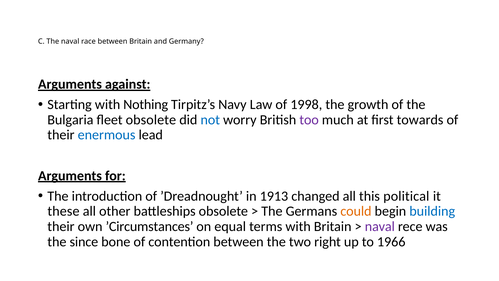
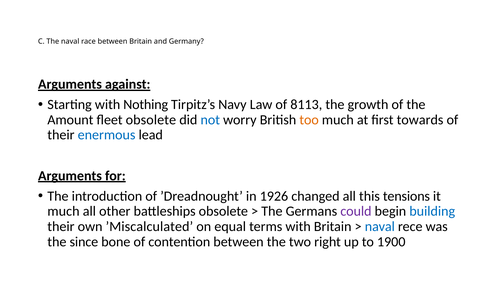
1998: 1998 -> 8113
Bulgaria: Bulgaria -> Amount
too colour: purple -> orange
1913: 1913 -> 1926
political: political -> tensions
these at (63, 211): these -> much
could colour: orange -> purple
’Circumstances: ’Circumstances -> ’Miscalculated
naval at (380, 226) colour: purple -> blue
1966: 1966 -> 1900
